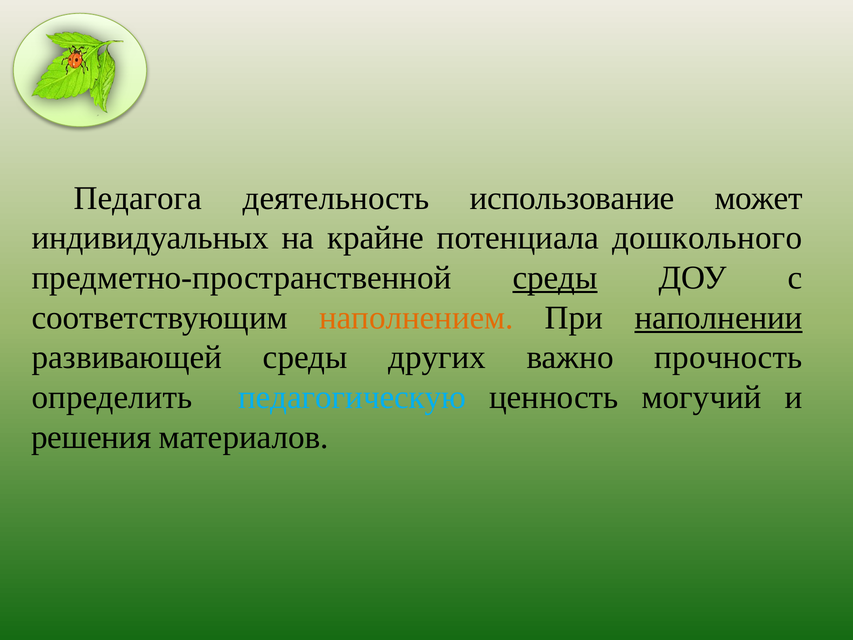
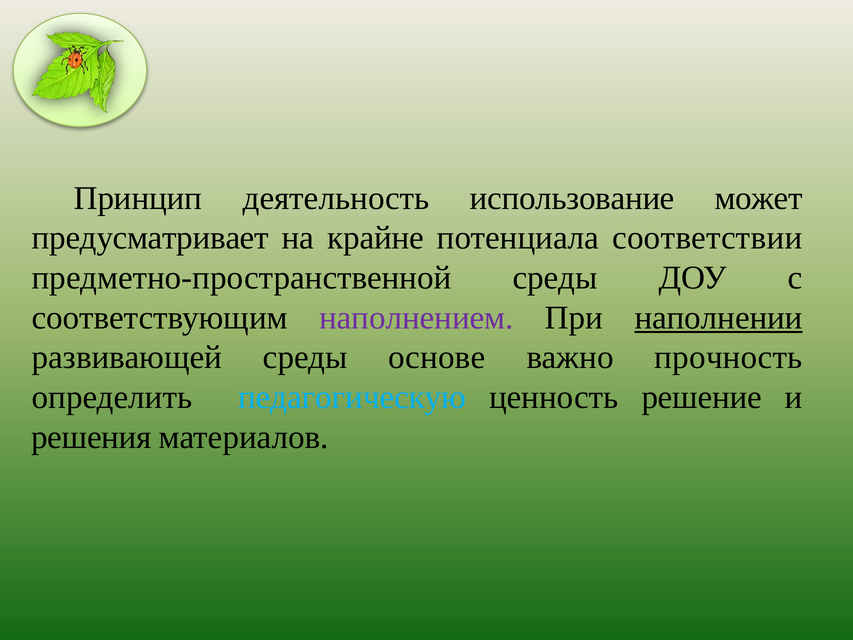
Педагога: Педагога -> Принцип
индивидуальных: индивидуальных -> предусматривает
дошкольного: дошкольного -> соответствии
среды at (555, 278) underline: present -> none
наполнением colour: orange -> purple
других: других -> основе
могучий: могучий -> решение
